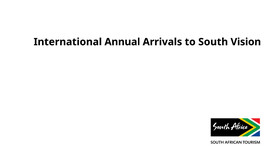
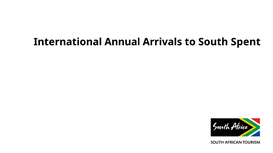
Vision: Vision -> Spent
